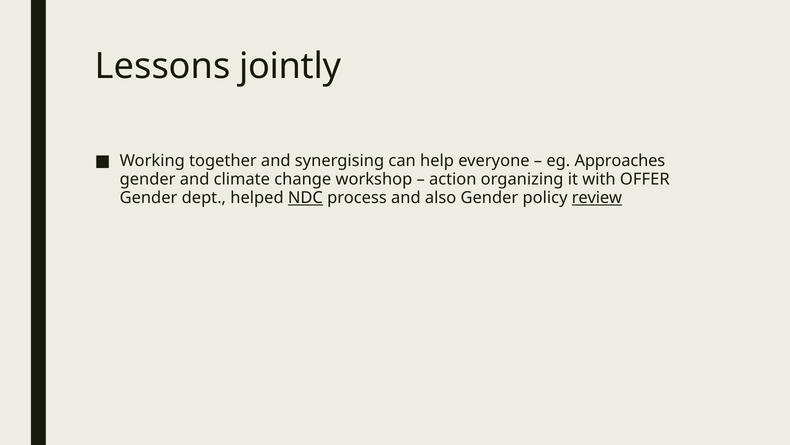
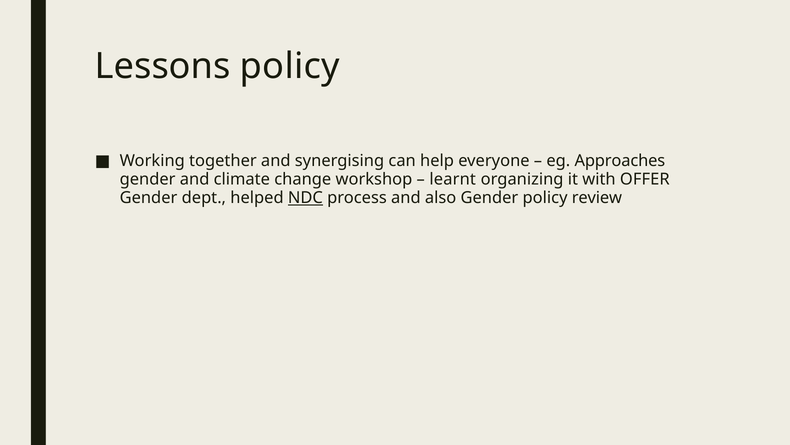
Lessons jointly: jointly -> policy
action: action -> learnt
review underline: present -> none
